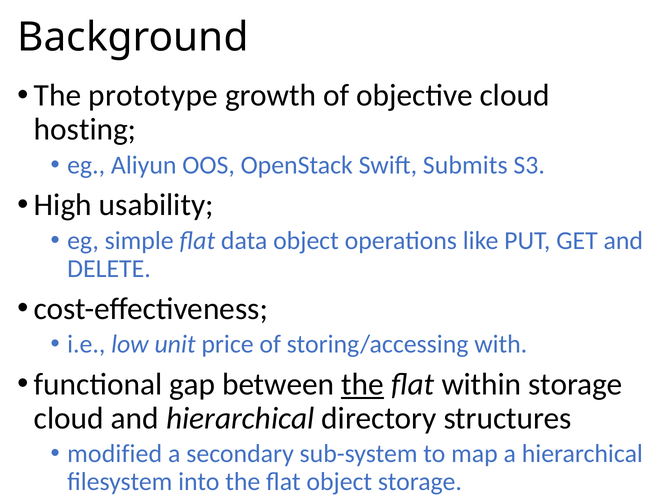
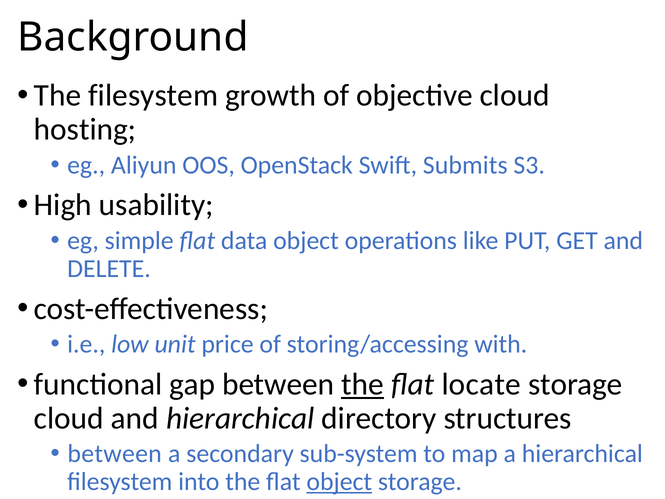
The prototype: prototype -> filesystem
within: within -> locate
modified at (115, 454): modified -> between
object at (339, 481) underline: none -> present
